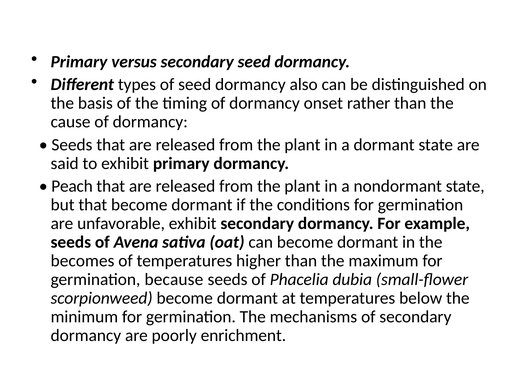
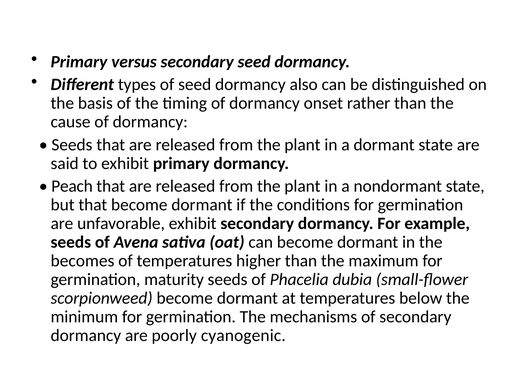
because: because -> maturity
enrichment: enrichment -> cyanogenic
